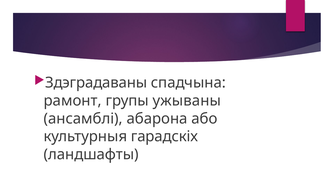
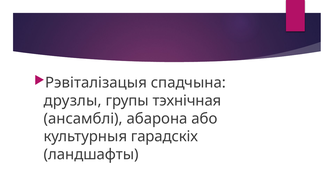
Здэградаваны: Здэградаваны -> Рэвіталізацыя
рамонт: рамонт -> друзлы
ужываны: ужываны -> тэхнічная
